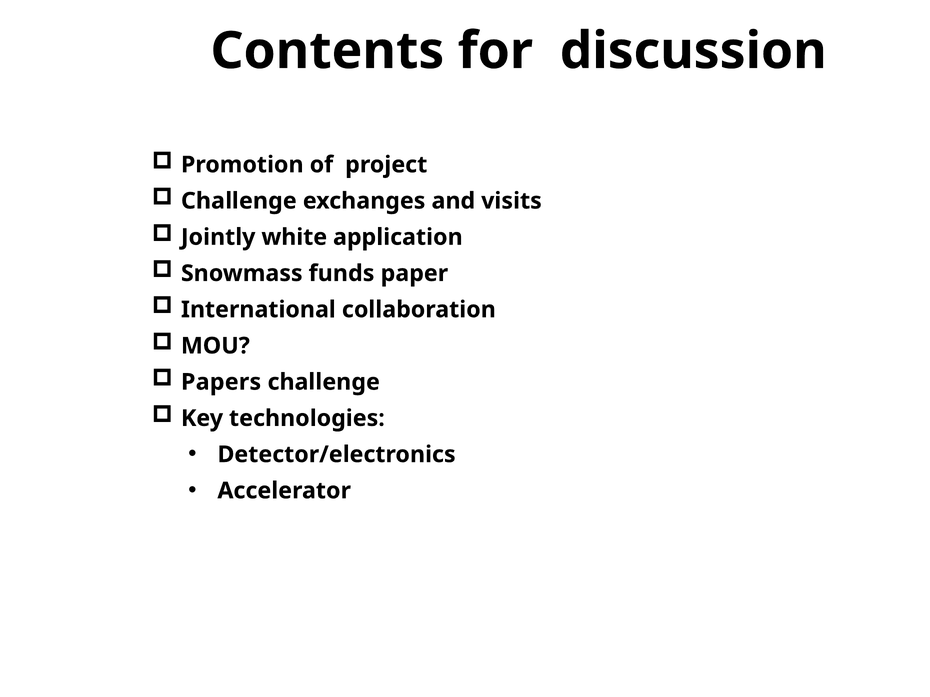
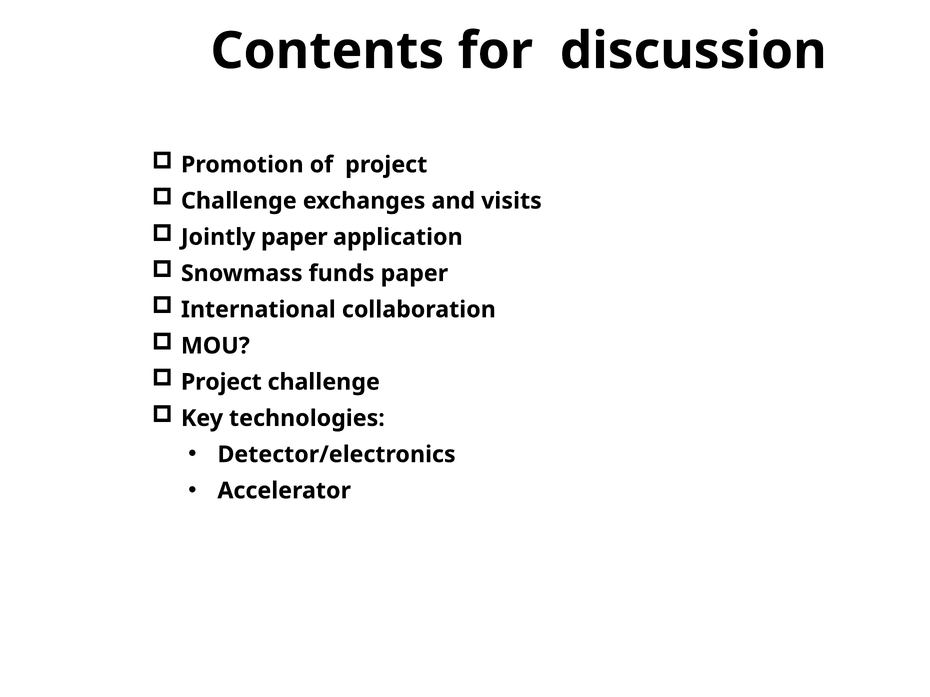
Jointly white: white -> paper
Papers at (221, 382): Papers -> Project
